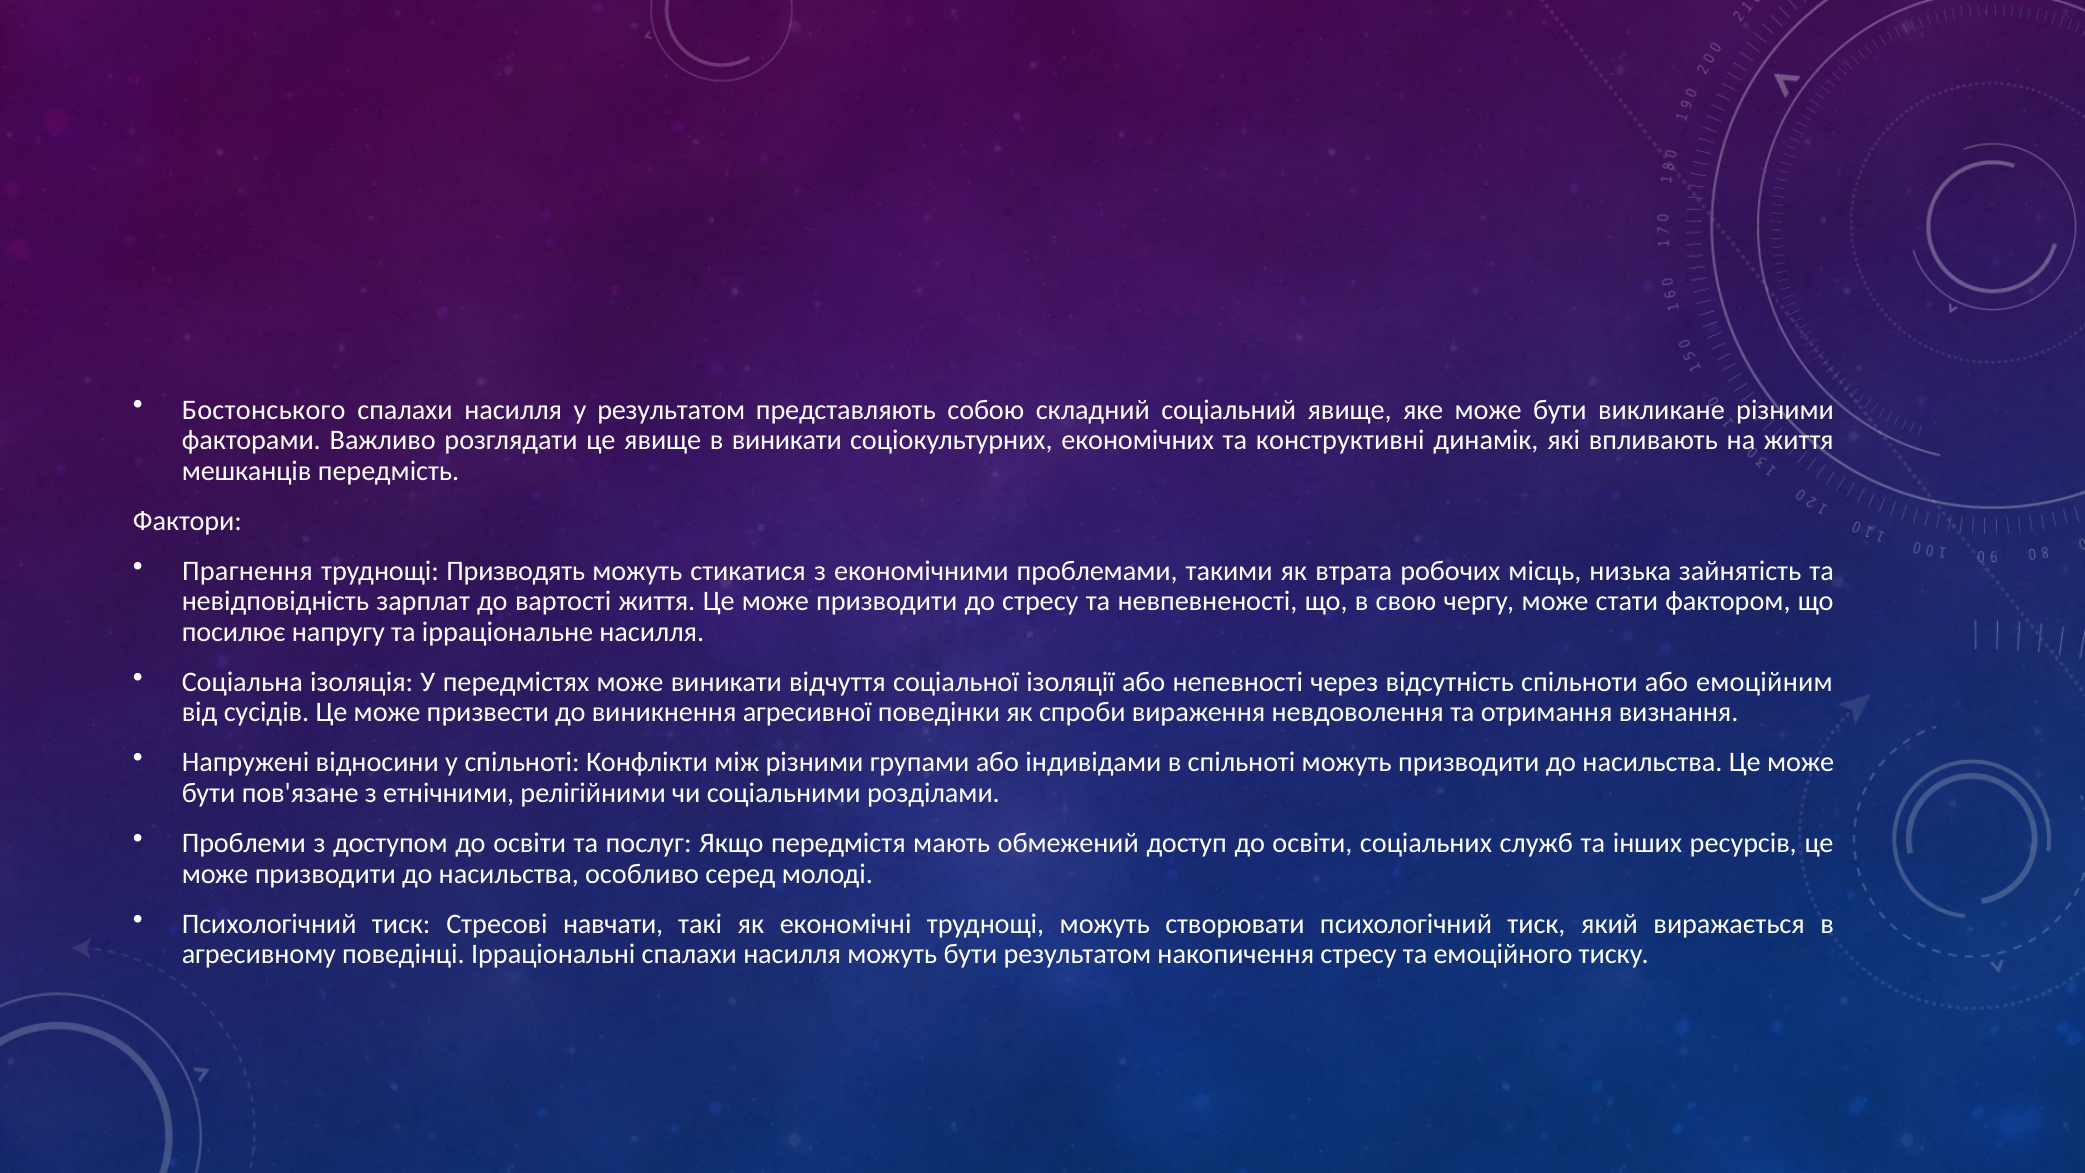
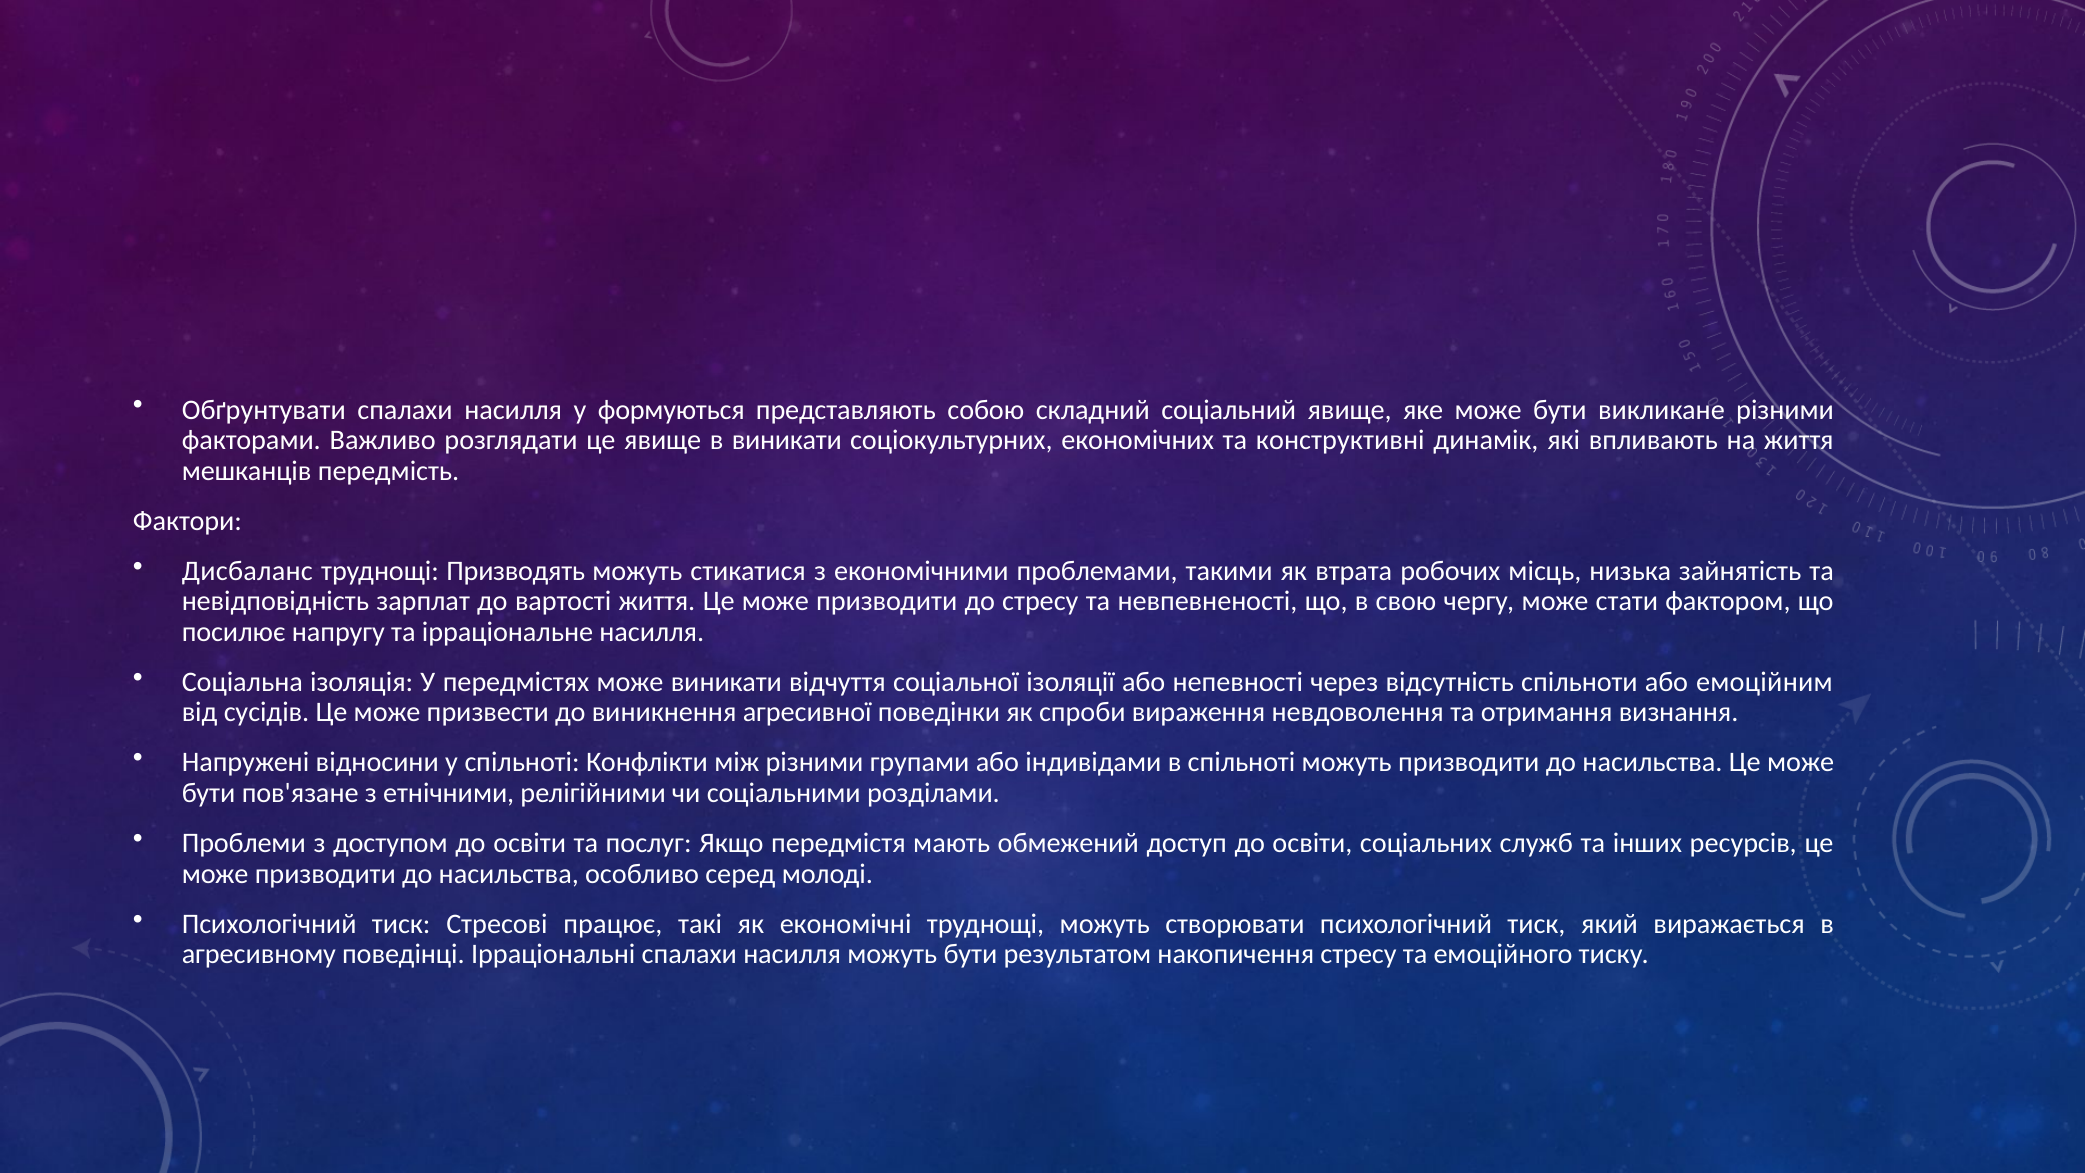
Бостонського: Бостонського -> Обґрунтувати
у результатом: результатом -> формуються
Прагнення: Прагнення -> Дисбаланс
навчати: навчати -> працює
